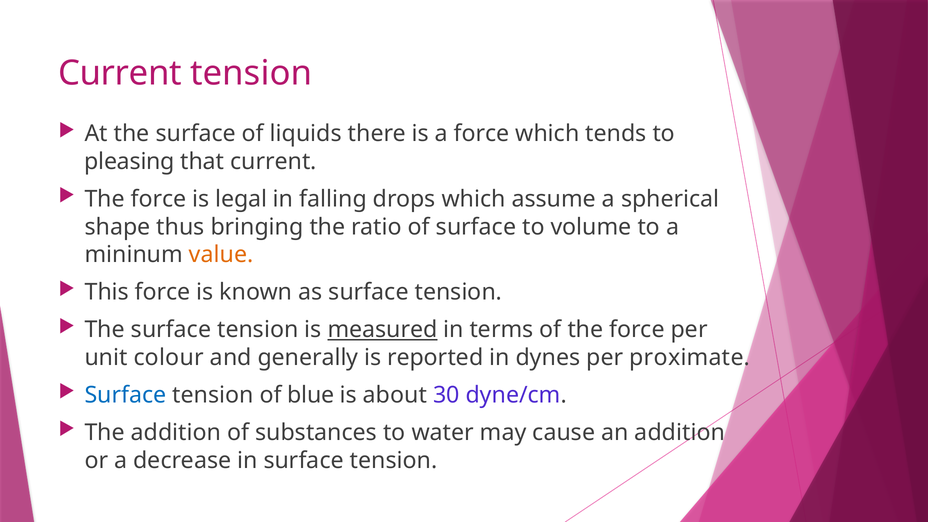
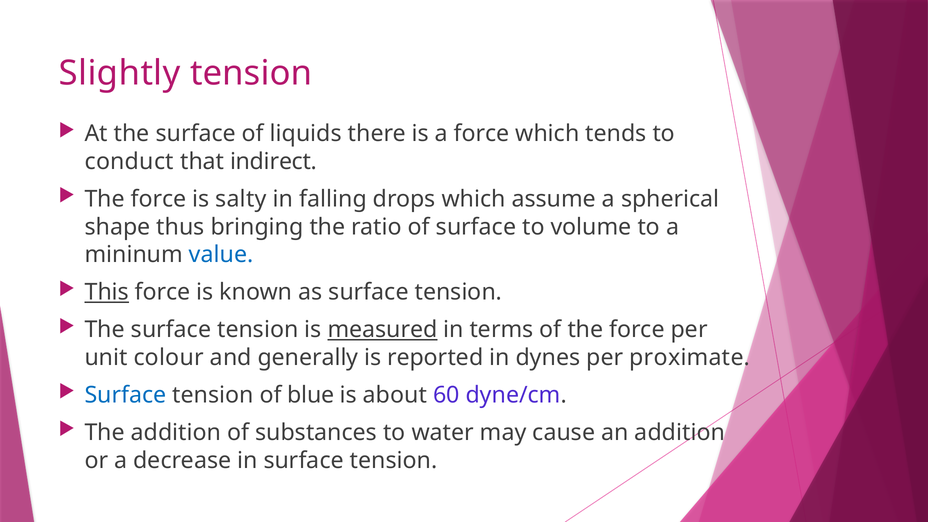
Current at (120, 73): Current -> Slightly
pleasing: pleasing -> conduct
that current: current -> indirect
legal: legal -> salty
value colour: orange -> blue
This underline: none -> present
30: 30 -> 60
